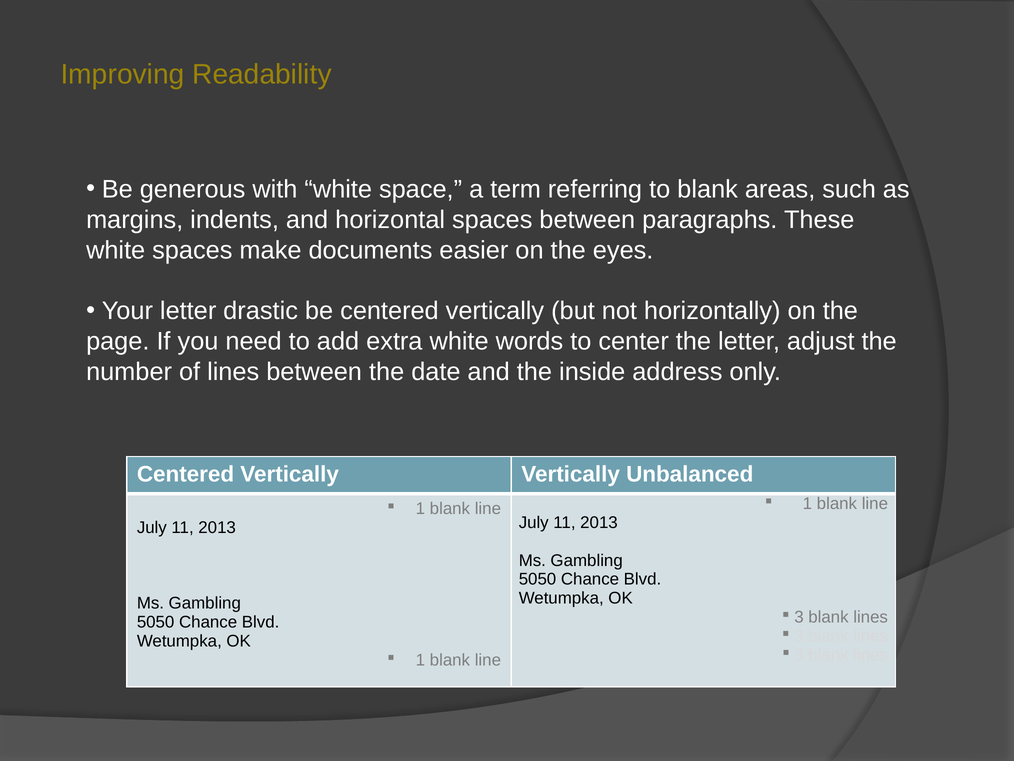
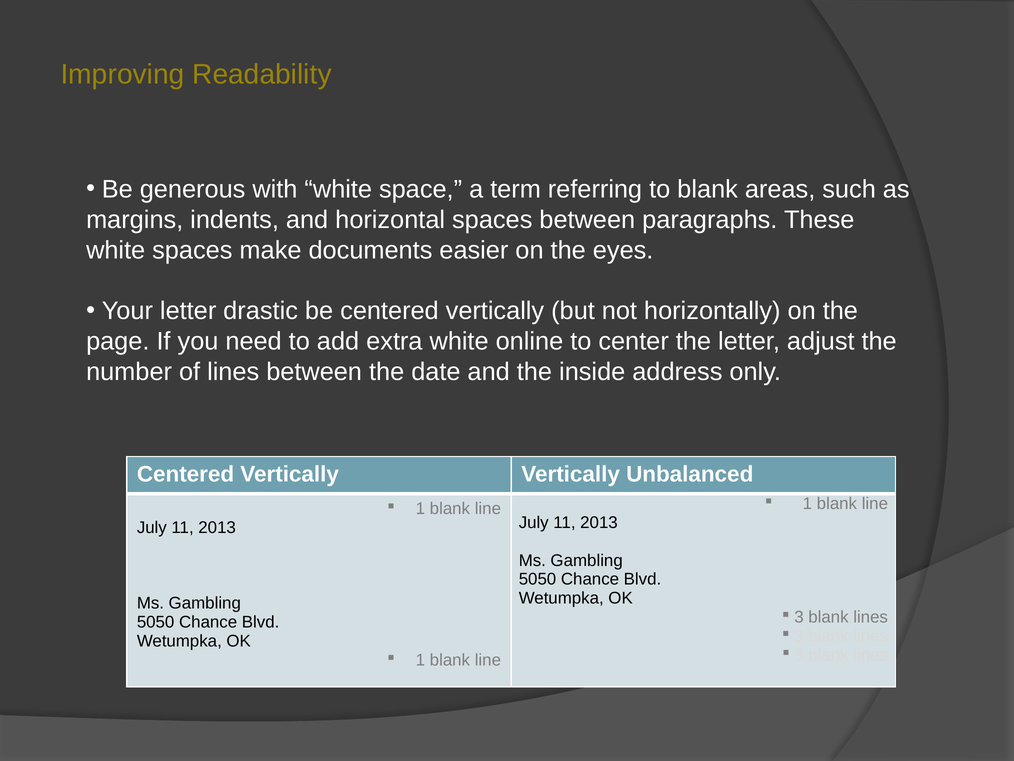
words: words -> online
